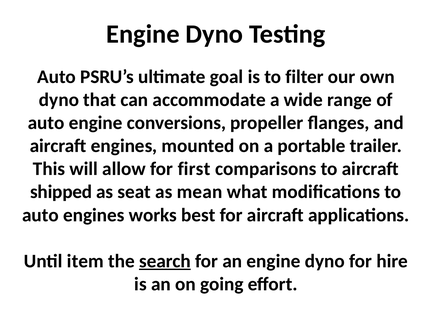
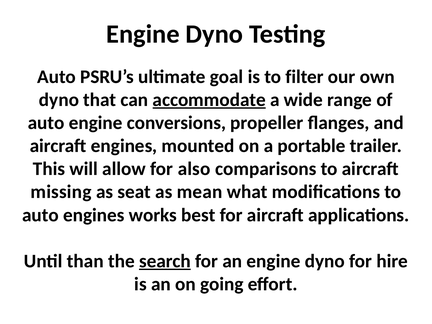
accommodate underline: none -> present
first: first -> also
shipped: shipped -> missing
item: item -> than
